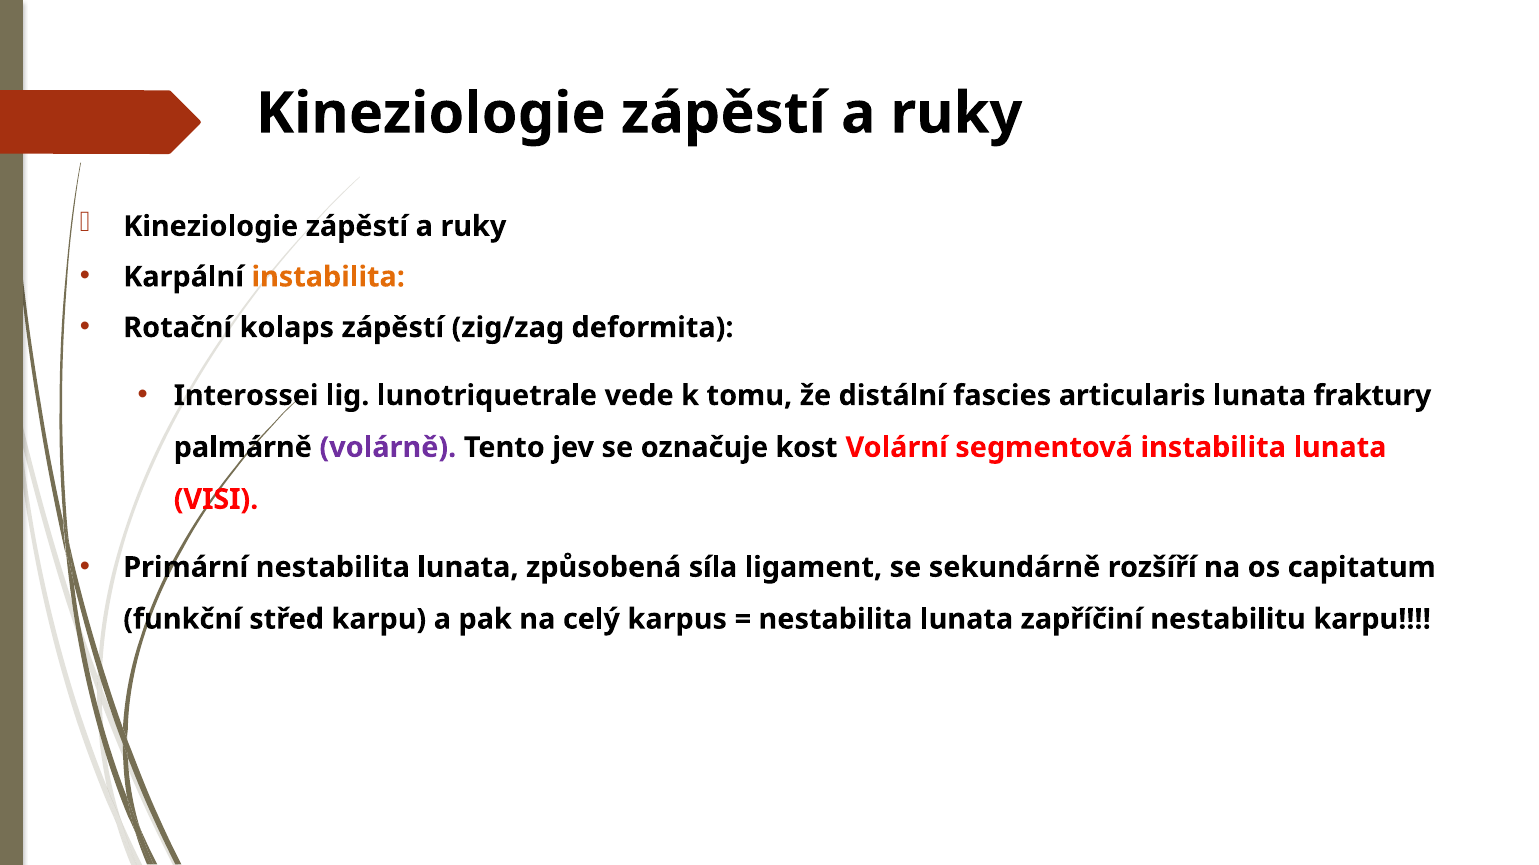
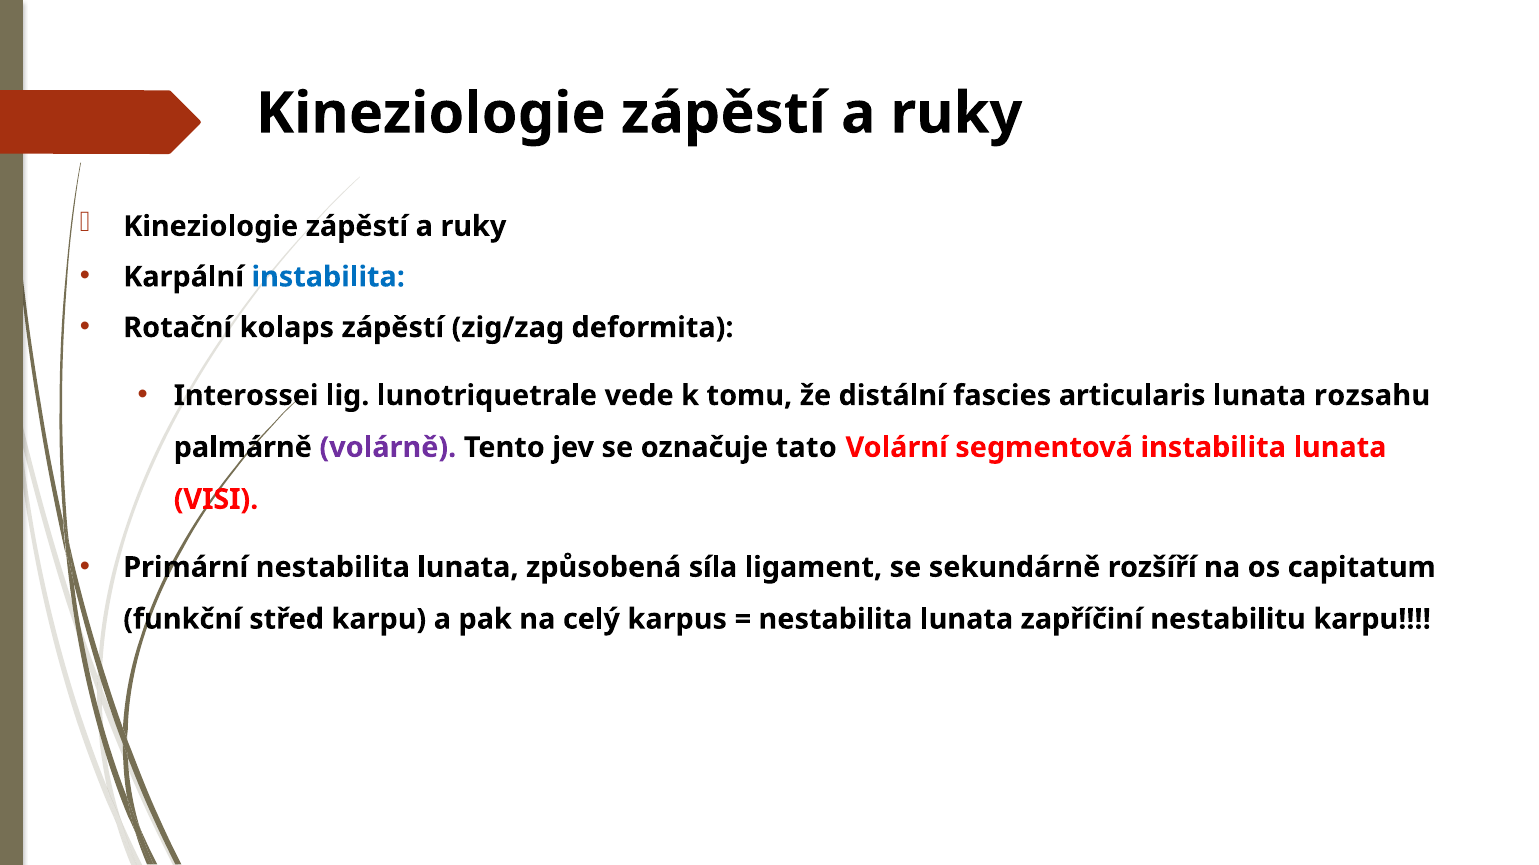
instabilita at (328, 277) colour: orange -> blue
fraktury: fraktury -> rozsahu
kost: kost -> tato
